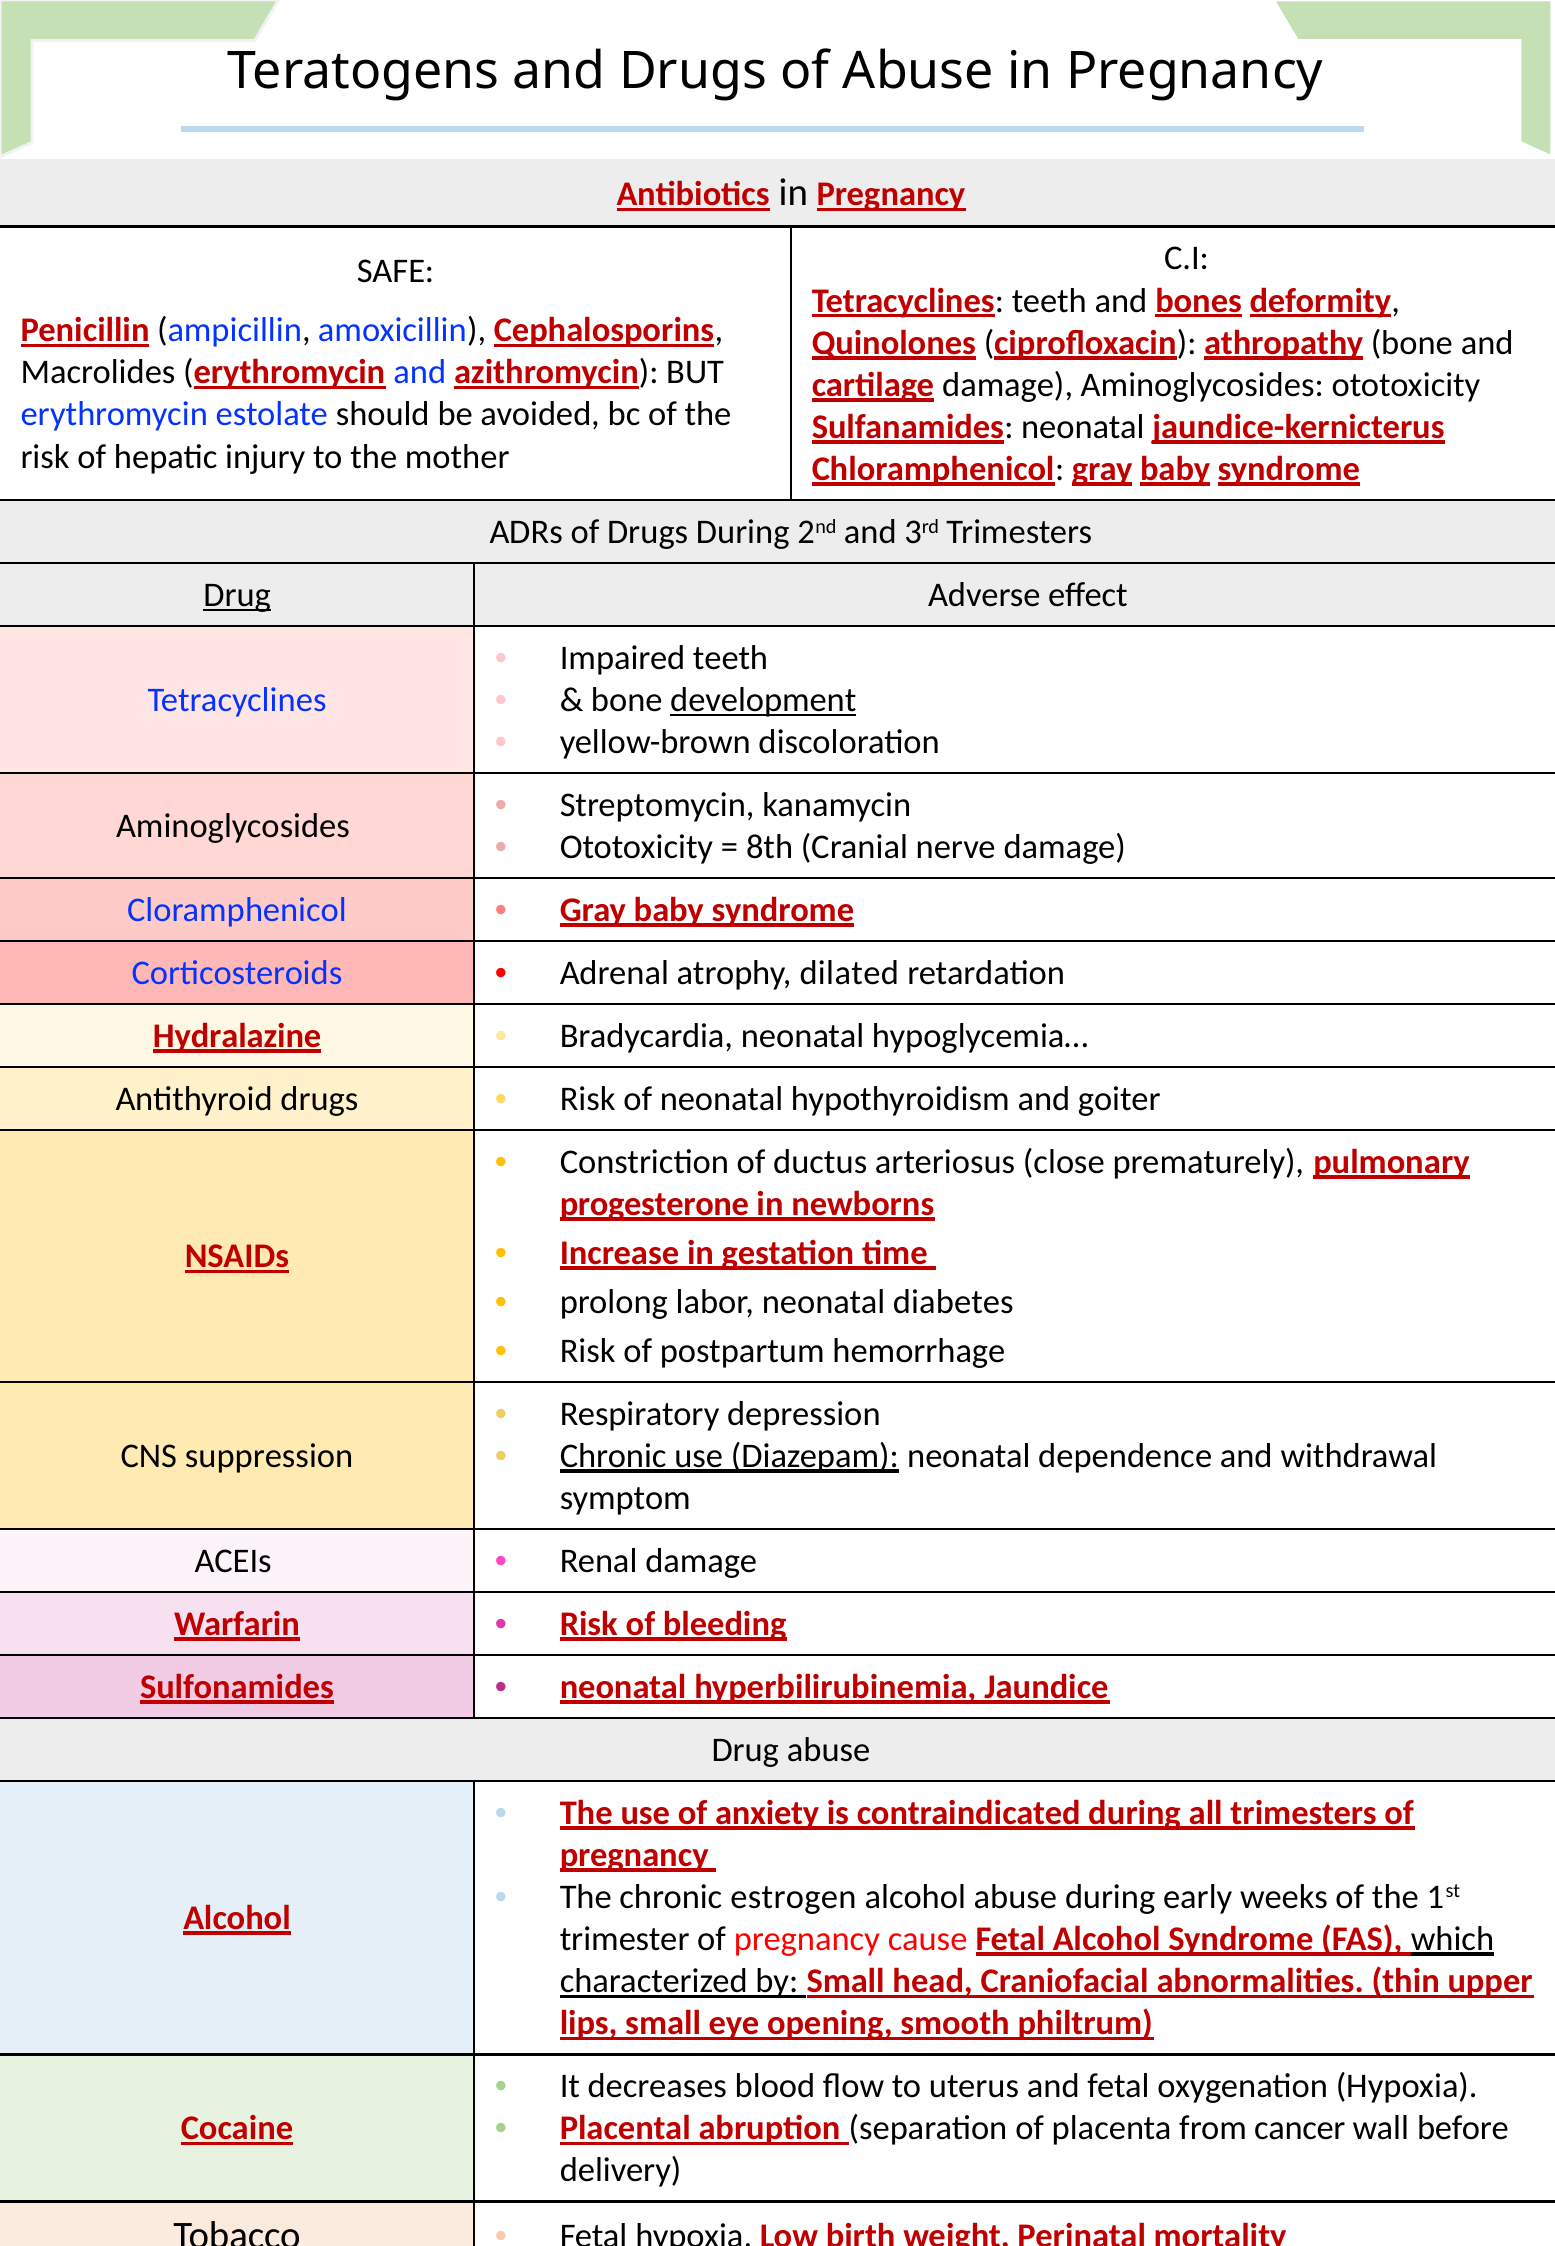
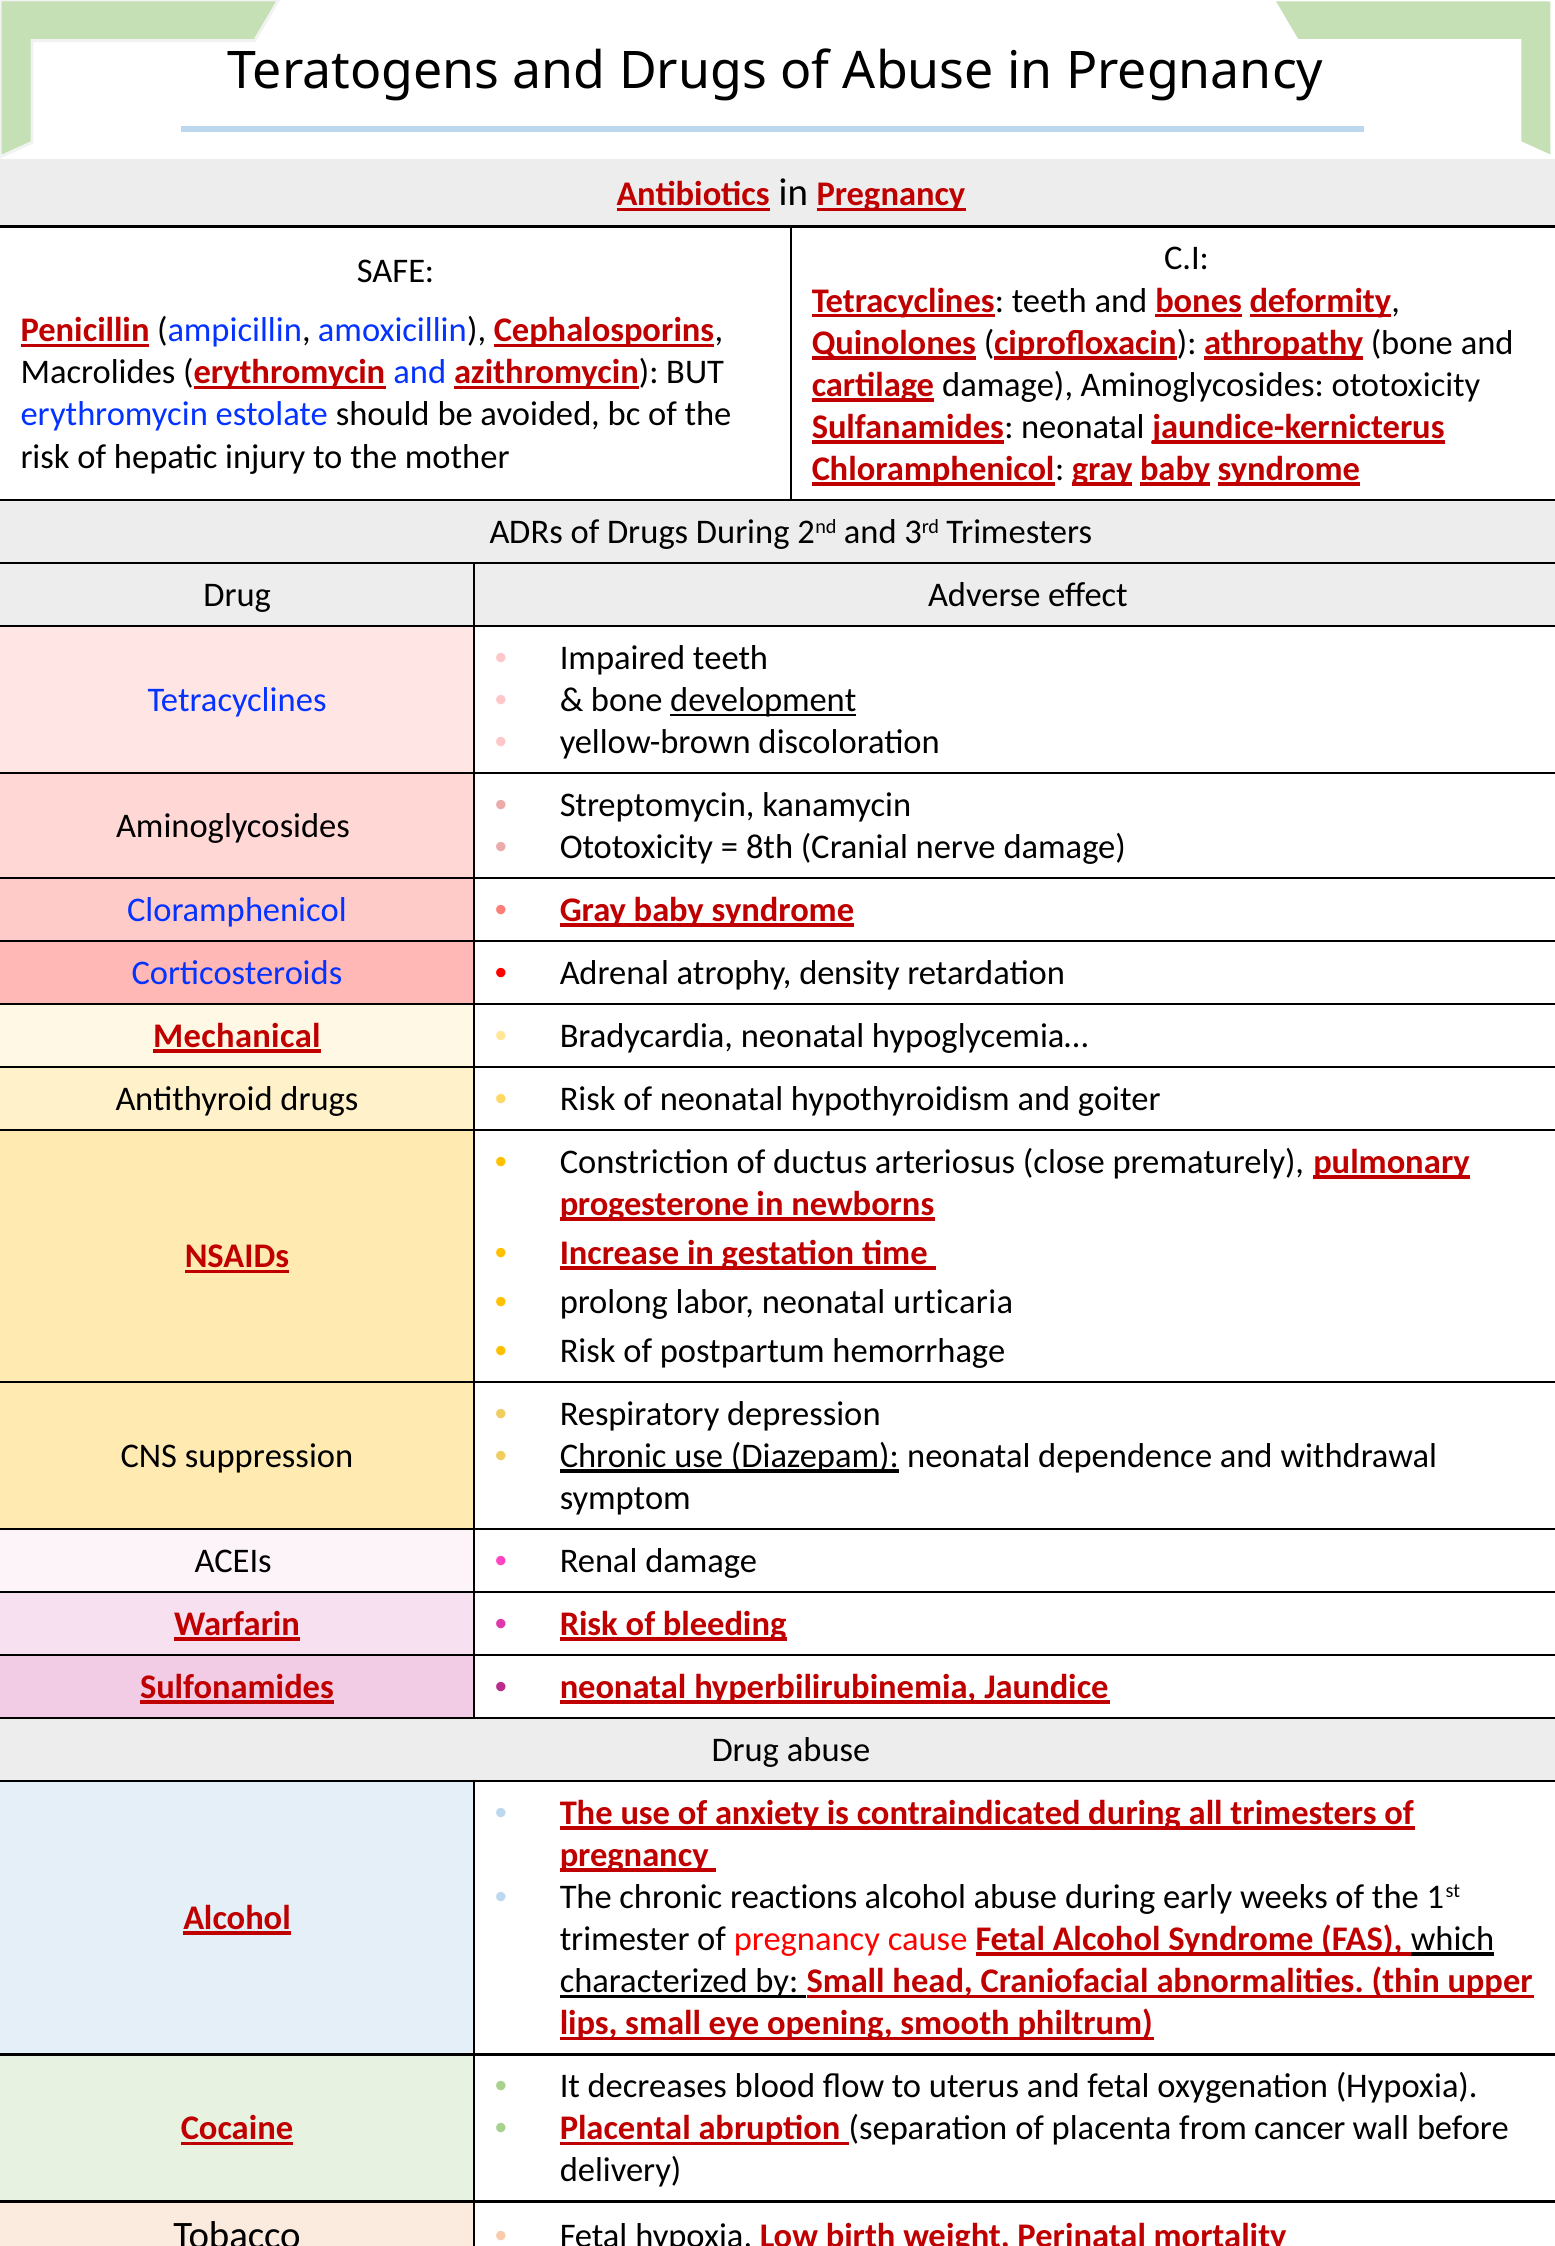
Drug at (237, 595) underline: present -> none
dilated: dilated -> density
Hydralazine: Hydralazine -> Mechanical
diabetes: diabetes -> urticaria
estrogen: estrogen -> reactions
